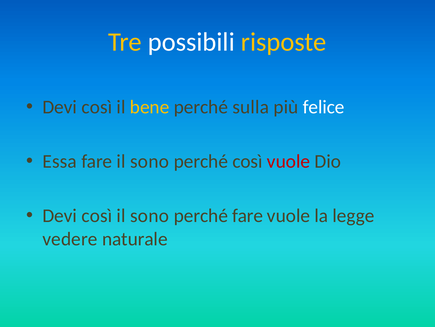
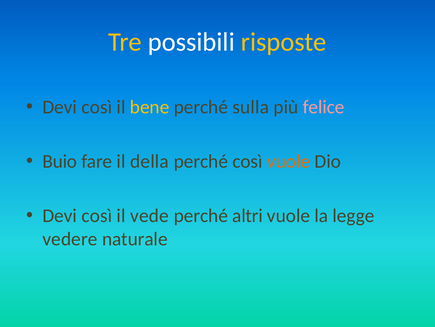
felice colour: white -> pink
Essa: Essa -> Buio
fare il sono: sono -> della
vuole at (289, 161) colour: red -> orange
sono at (150, 215): sono -> vede
perché fare: fare -> altri
